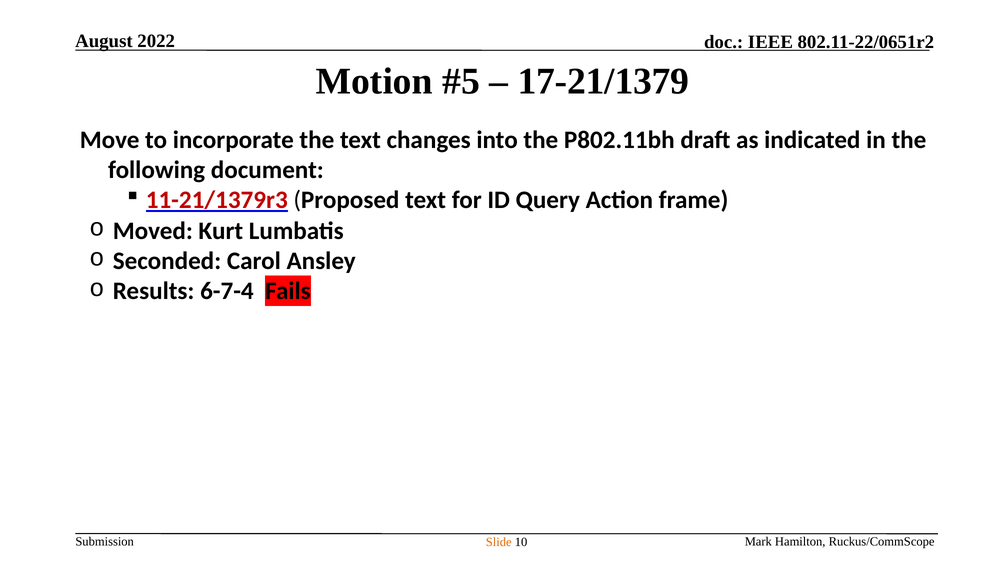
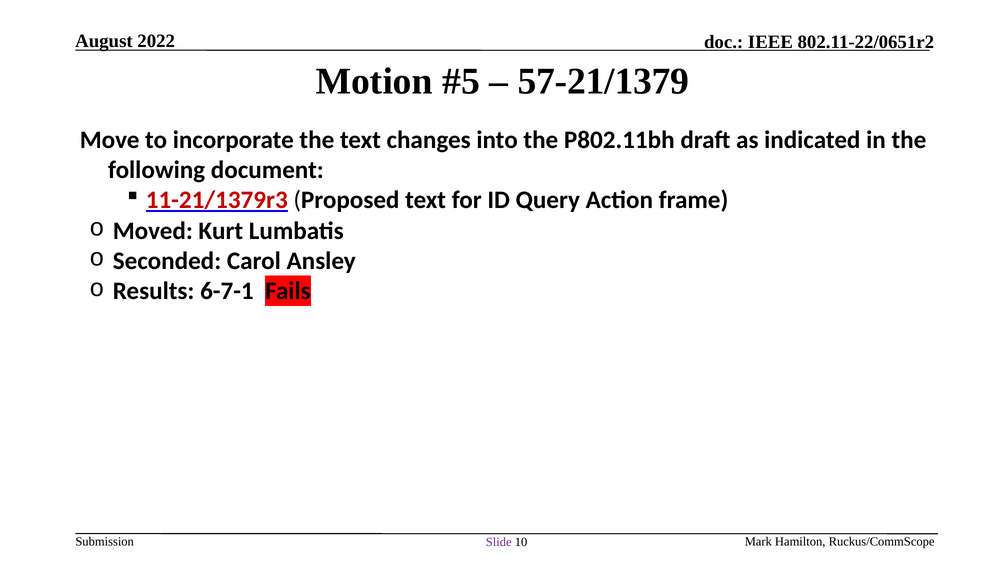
17-21/1379: 17-21/1379 -> 57-21/1379
6-7-4: 6-7-4 -> 6-7-1
Slide colour: orange -> purple
